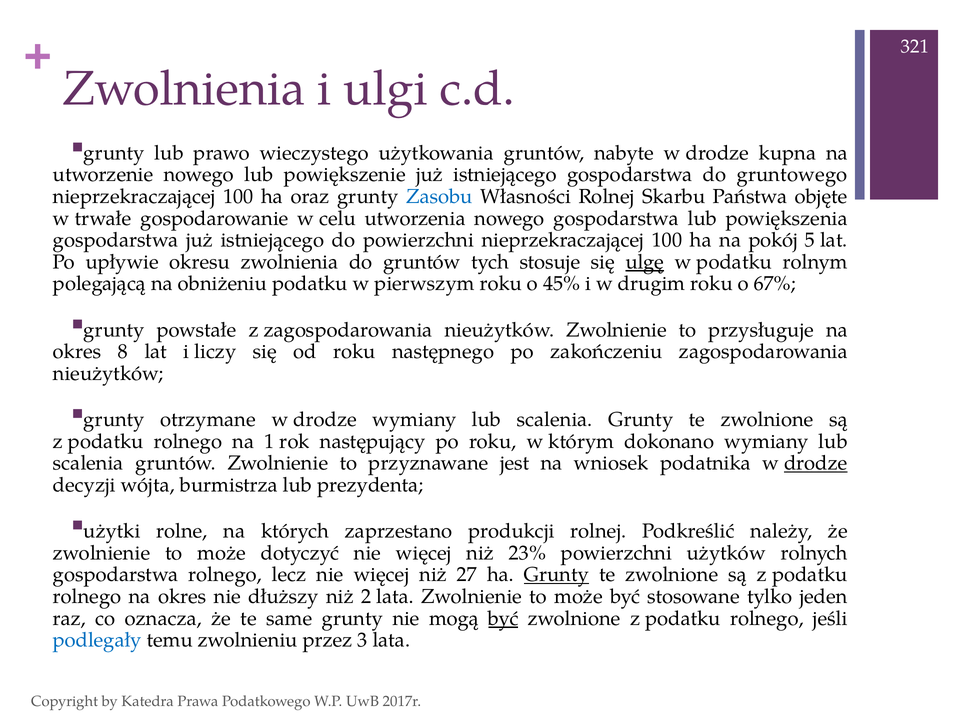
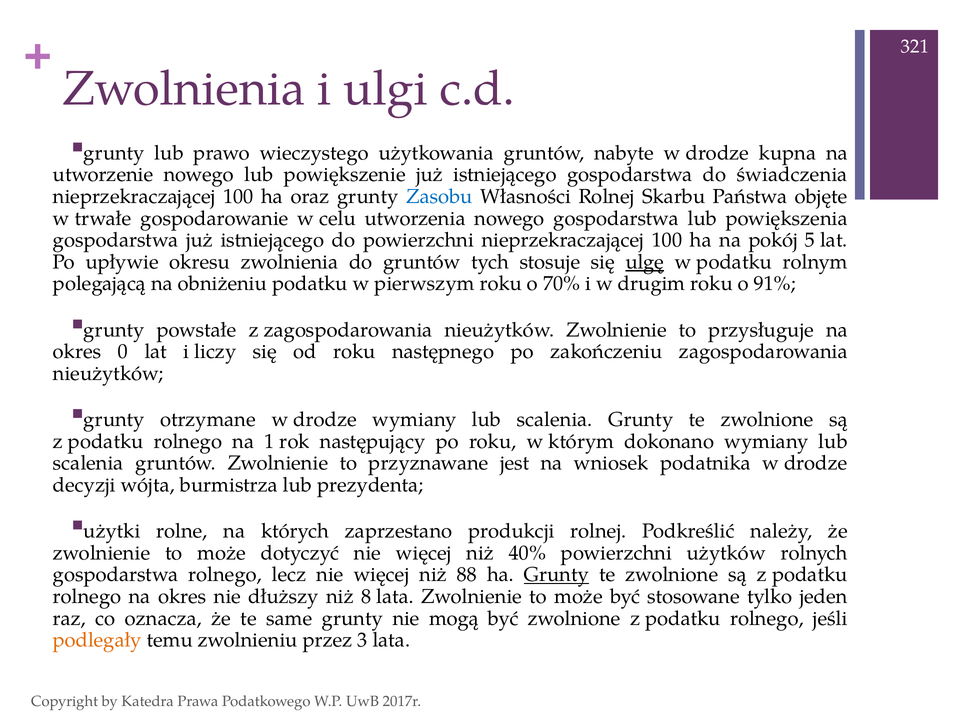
gruntowego: gruntowego -> świadczenia
45%: 45% -> 70%
67%: 67% -> 91%
8: 8 -> 0
drodze at (816, 463) underline: present -> none
23%: 23% -> 40%
27: 27 -> 88
2: 2 -> 8
być at (503, 618) underline: present -> none
podlegały colour: blue -> orange
